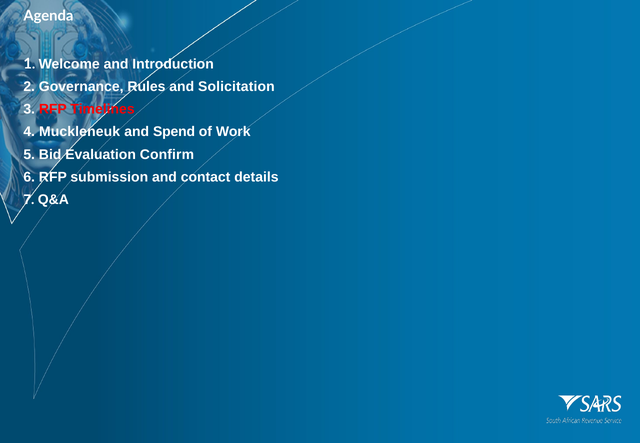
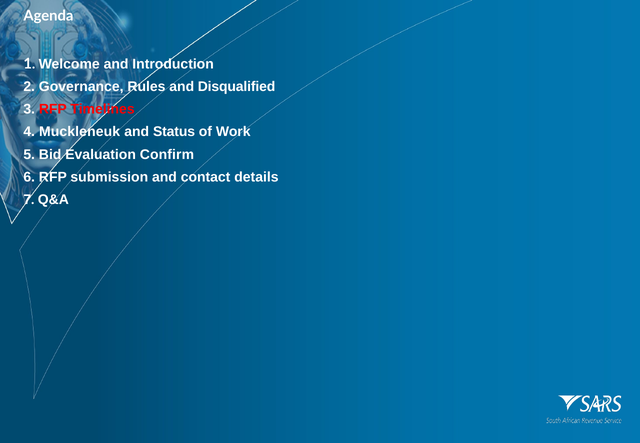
Solicitation: Solicitation -> Disqualified
Spend: Spend -> Status
